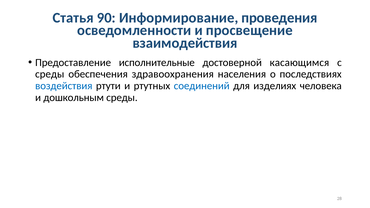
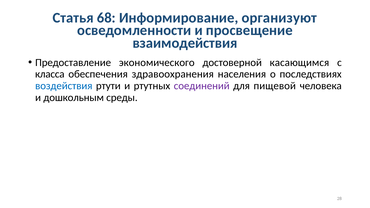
90: 90 -> 68
проведения: проведения -> организуют
исполнительные: исполнительные -> экономического
среды at (50, 74): среды -> класса
соединений colour: blue -> purple
изделиях: изделиях -> пищевой
